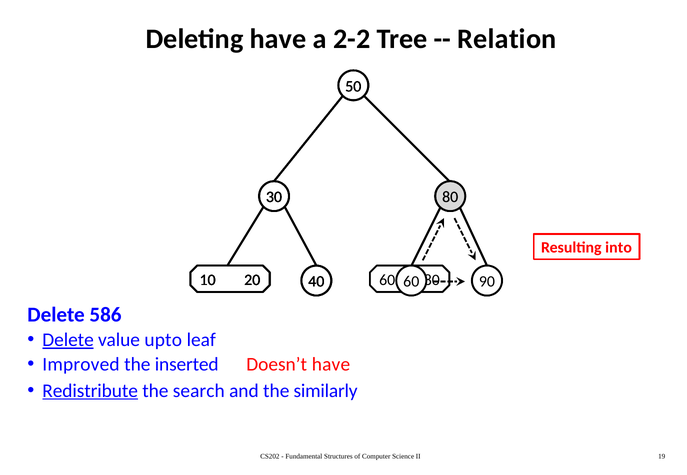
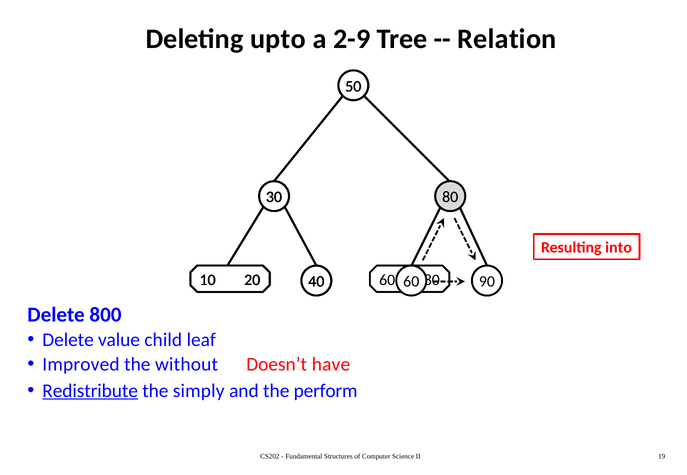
Deleting have: have -> upto
2-2: 2-2 -> 2-9
586: 586 -> 800
Delete at (68, 340) underline: present -> none
upto: upto -> child
inserted: inserted -> without
search: search -> simply
similarly: similarly -> perform
